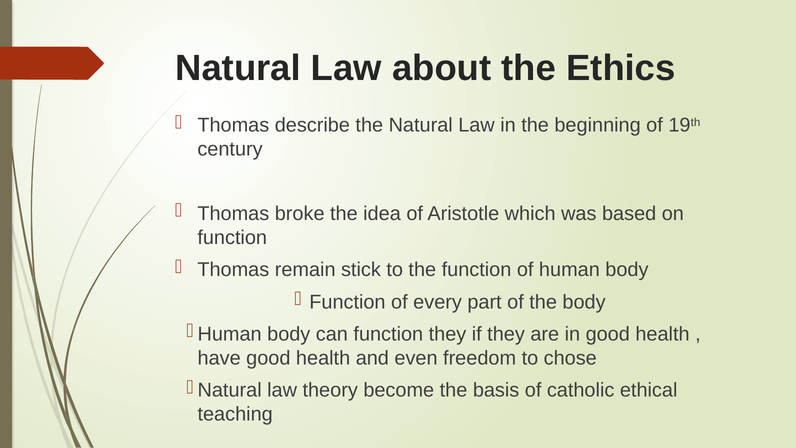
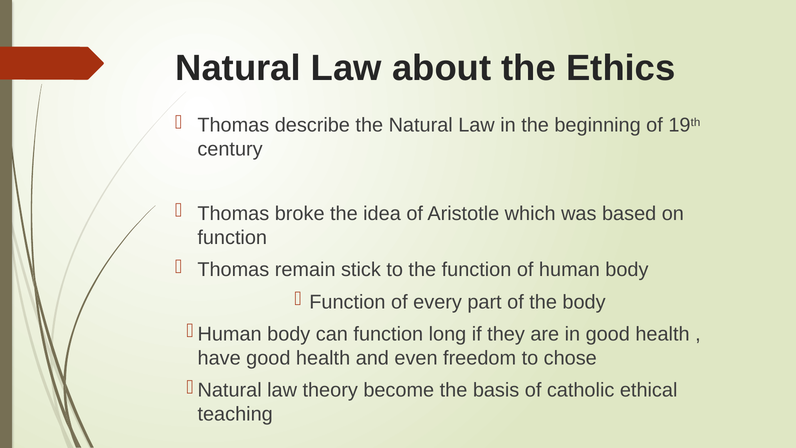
function they: they -> long
